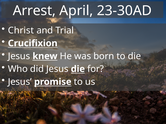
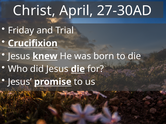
Arrest: Arrest -> Christ
23-30AD: 23-30AD -> 27-30AD
Christ: Christ -> Friday
